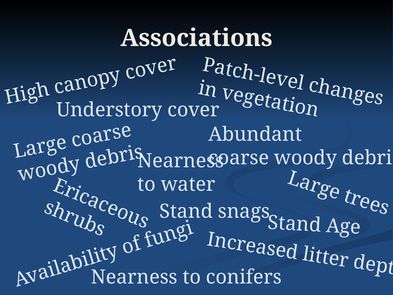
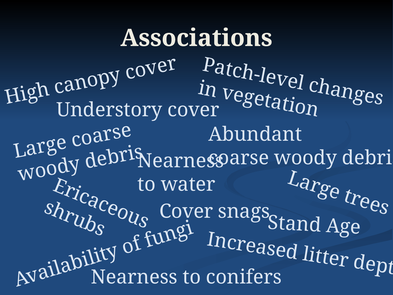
Stand at (186, 211): Stand -> Cover
